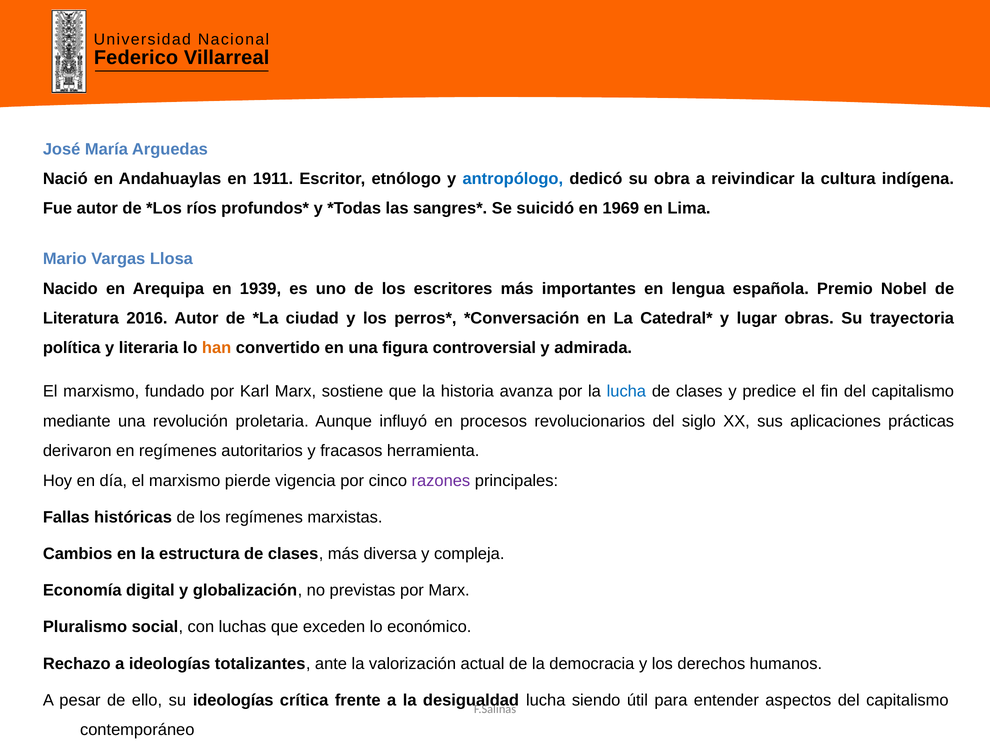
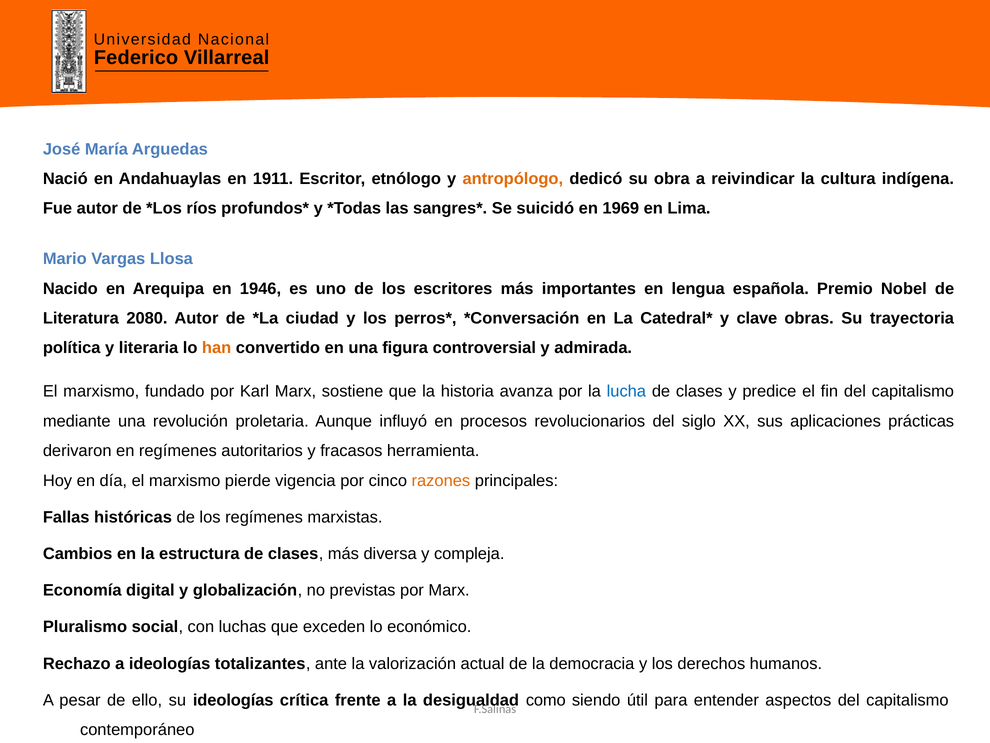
antropólogo colour: blue -> orange
1939: 1939 -> 1946
2016: 2016 -> 2080
lugar: lugar -> clave
razones colour: purple -> orange
lucha at (546, 700): lucha -> como
